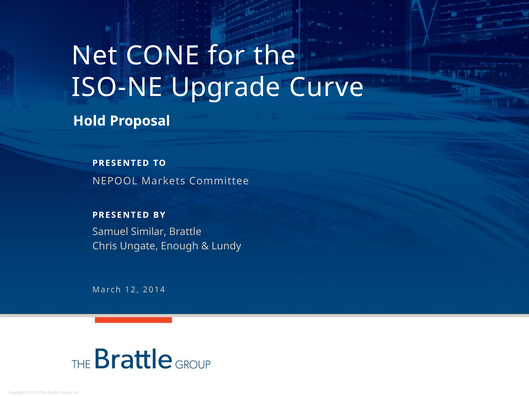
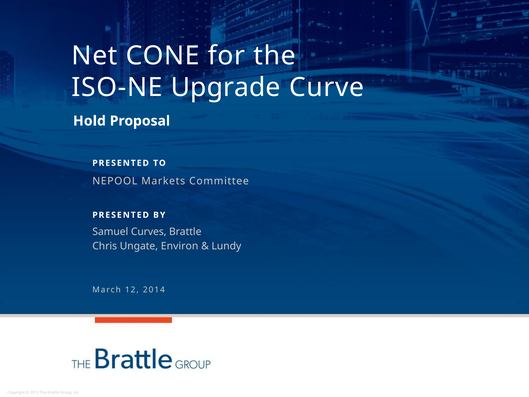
Similar: Similar -> Curves
Enough: Enough -> Environ
